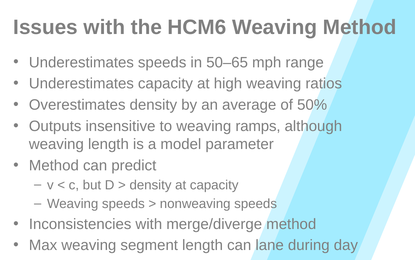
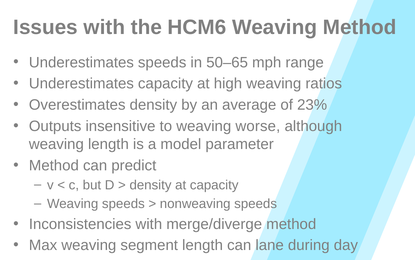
50%: 50% -> 23%
ramps: ramps -> worse
